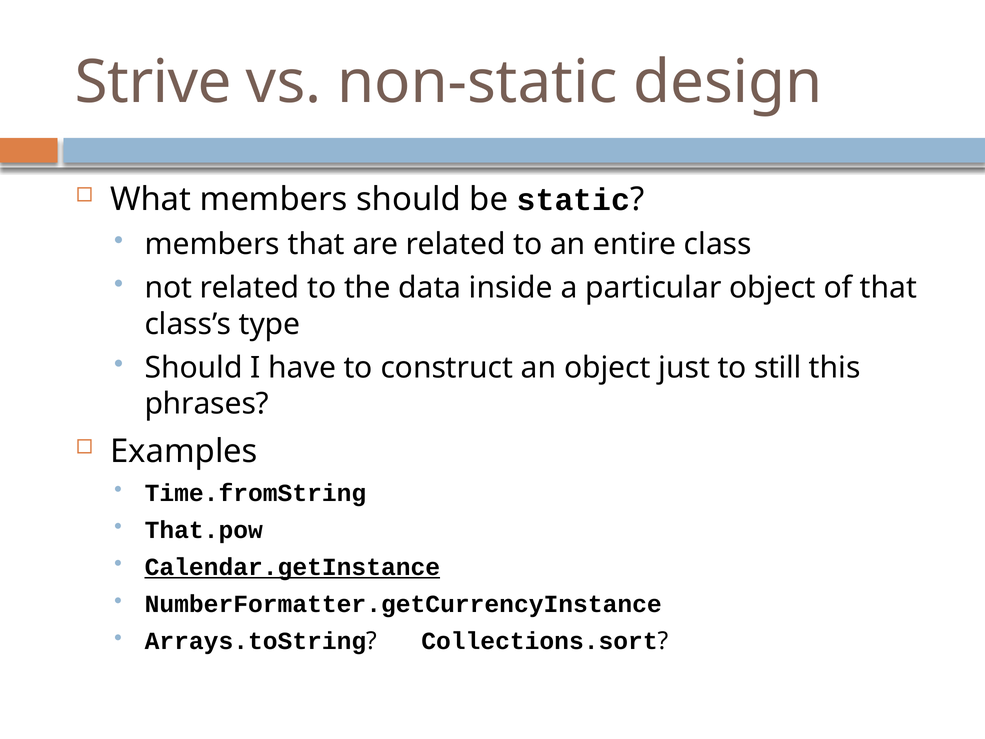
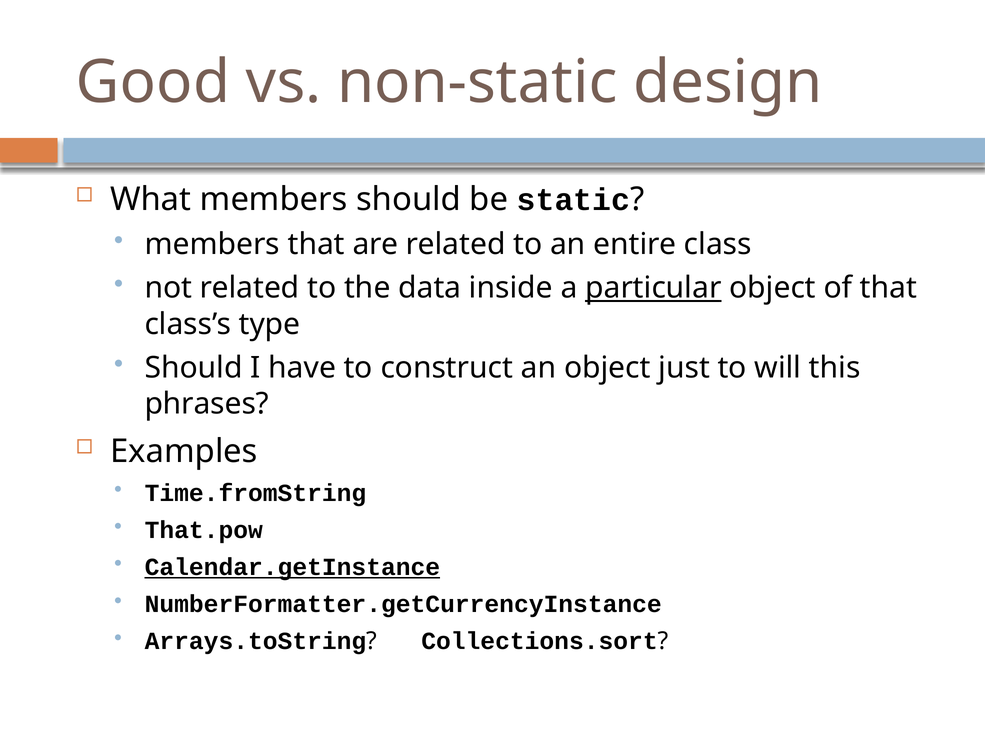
Strive: Strive -> Good
particular underline: none -> present
still: still -> will
